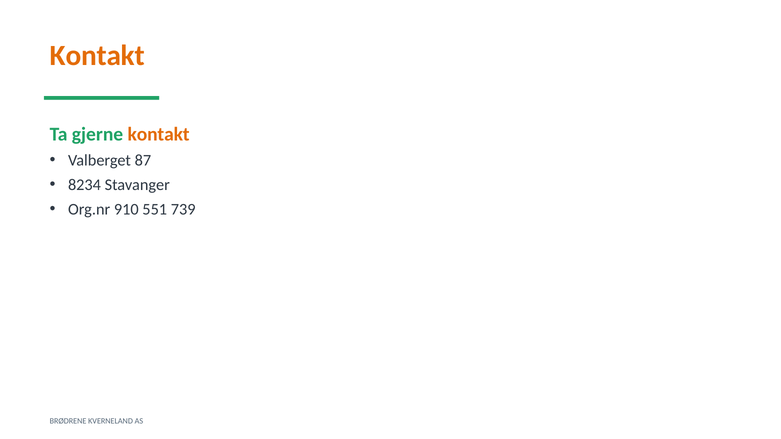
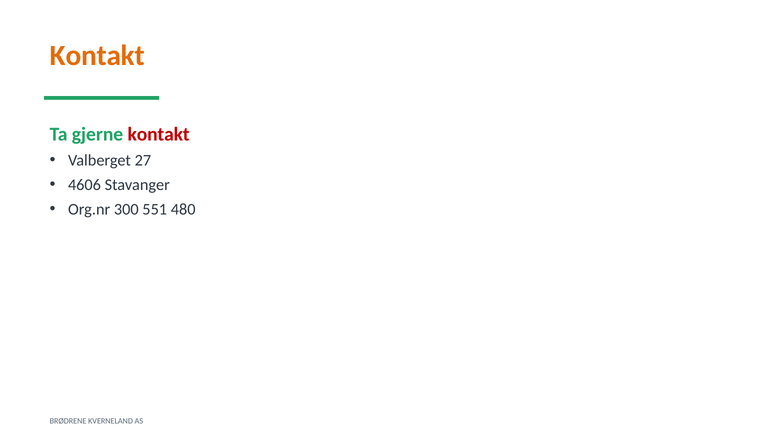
kontakt at (159, 134) colour: orange -> red
87: 87 -> 27
8234: 8234 -> 4606
910: 910 -> 300
739: 739 -> 480
